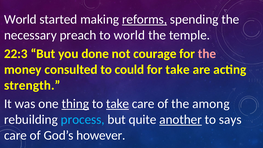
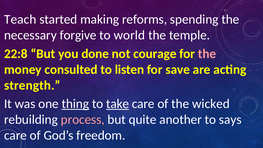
World at (20, 19): World -> Teach
reforms underline: present -> none
preach: preach -> forgive
22:3: 22:3 -> 22:8
could: could -> listen
for take: take -> save
among: among -> wicked
process colour: light blue -> pink
another underline: present -> none
however: however -> freedom
